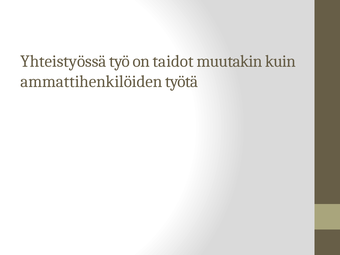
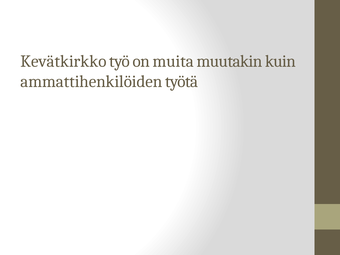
Yhteistyössä: Yhteistyössä -> Kevätkirkko
taidot: taidot -> muita
